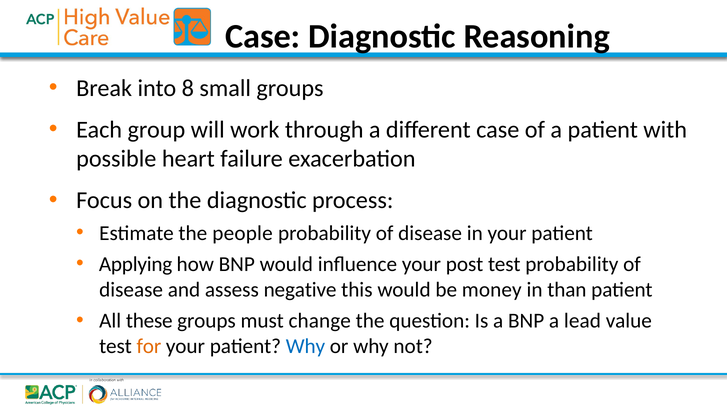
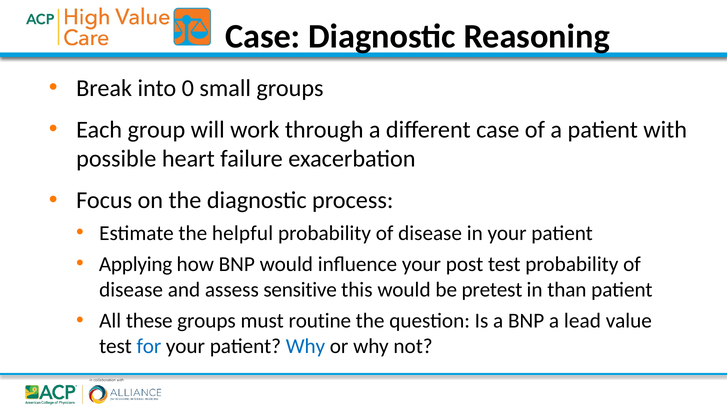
8: 8 -> 0
people: people -> helpful
negative: negative -> sensitive
money: money -> pretest
change: change -> routine
for colour: orange -> blue
